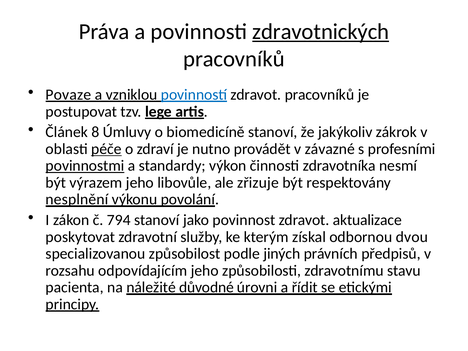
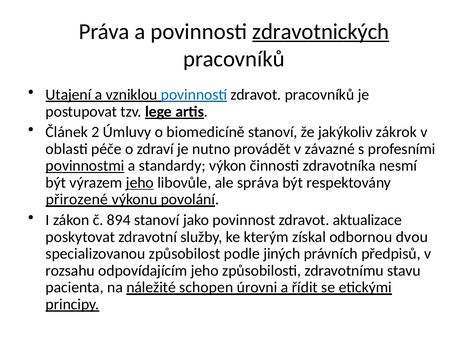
Povaze: Povaze -> Utajení
8: 8 -> 2
péče underline: present -> none
jeho at (140, 183) underline: none -> present
zřizuje: zřizuje -> správa
nesplnění: nesplnění -> přirozené
794: 794 -> 894
důvodné: důvodné -> schopen
